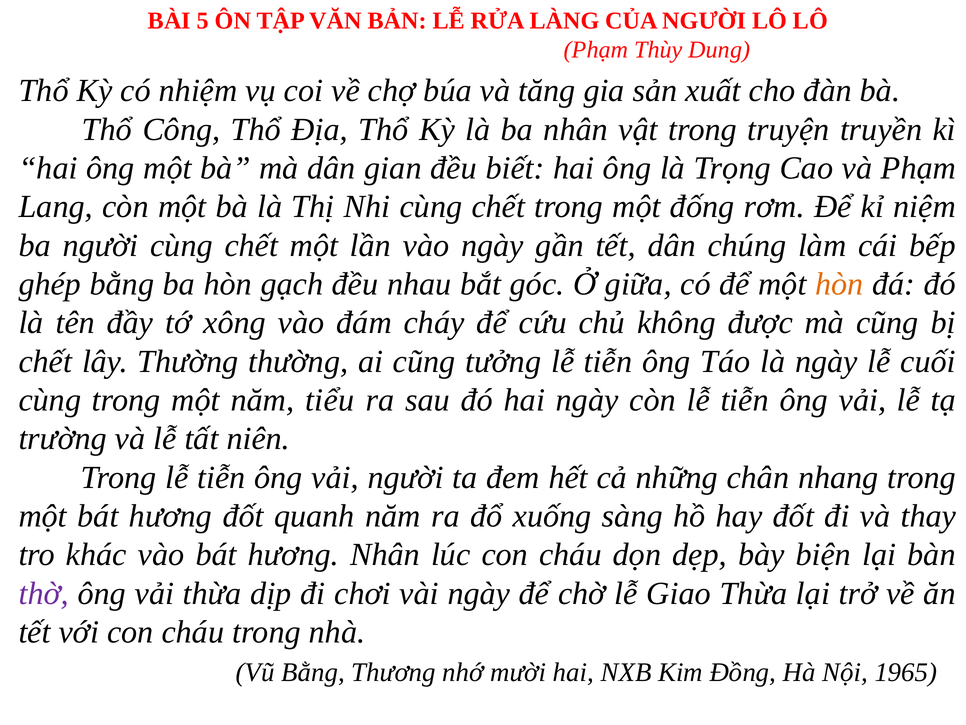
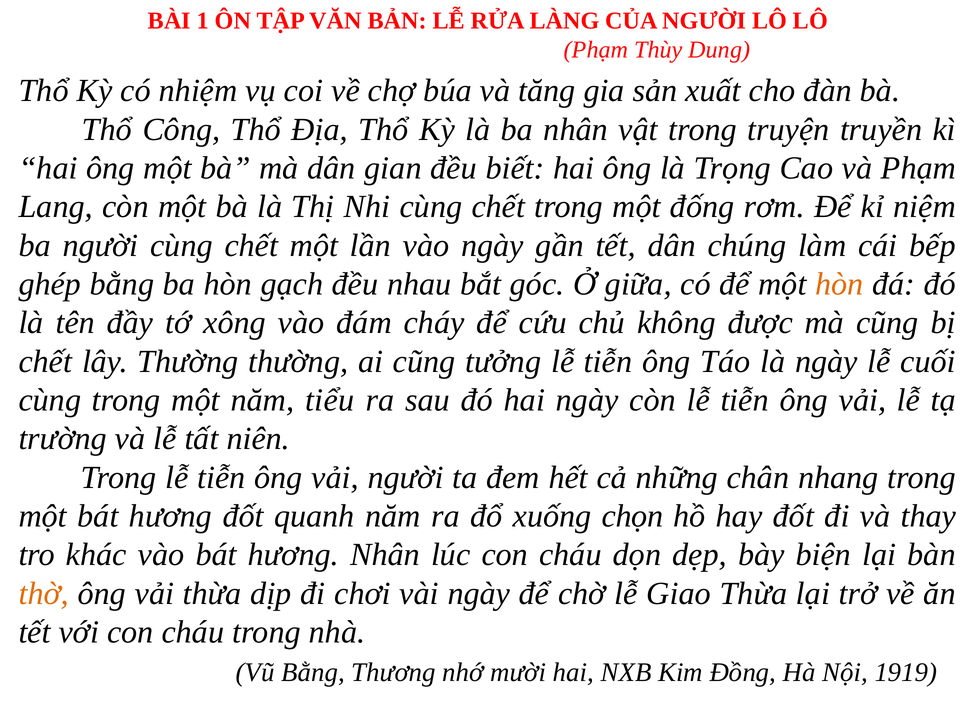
5: 5 -> 1
sàng: sàng -> chọn
thờ colour: purple -> orange
1965: 1965 -> 1919
